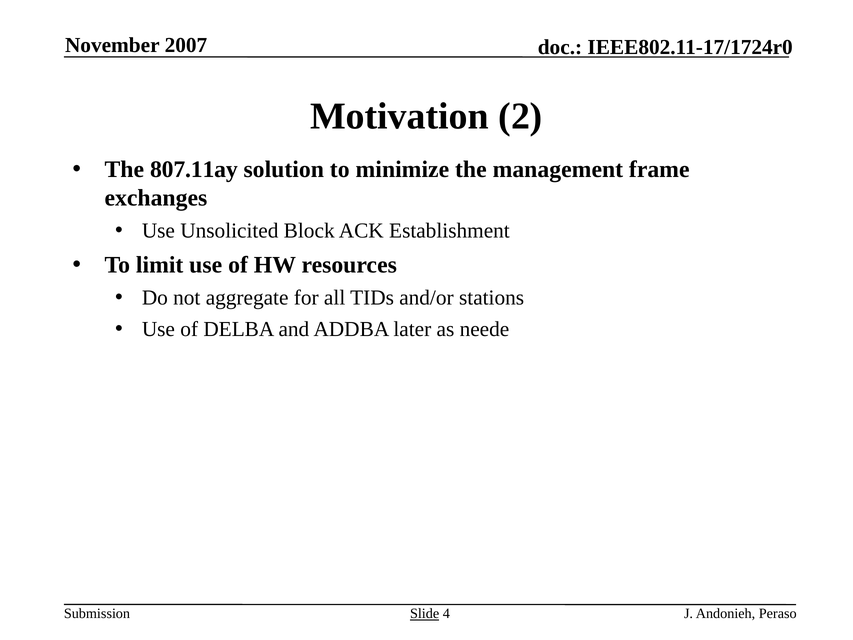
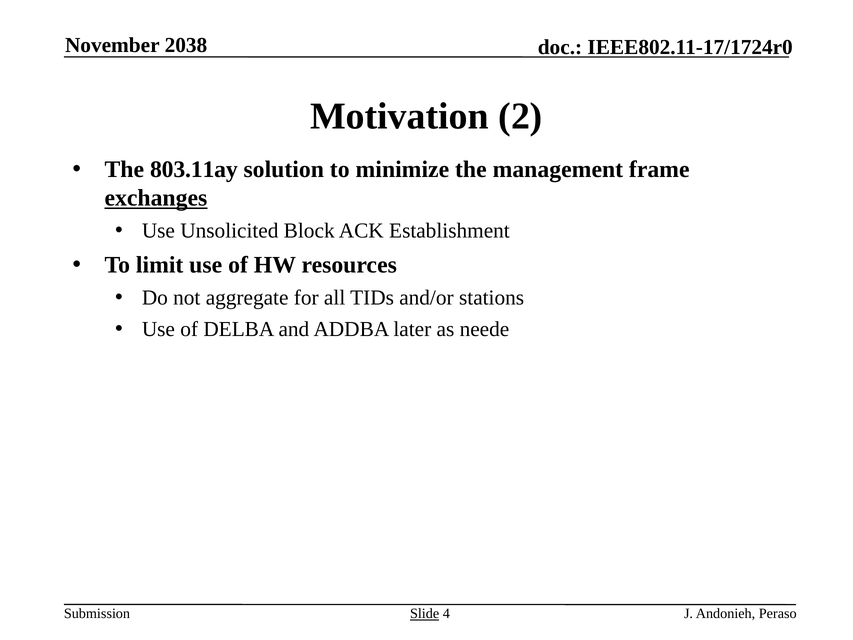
2007: 2007 -> 2038
807.11ay: 807.11ay -> 803.11ay
exchanges underline: none -> present
